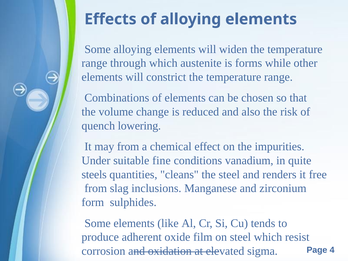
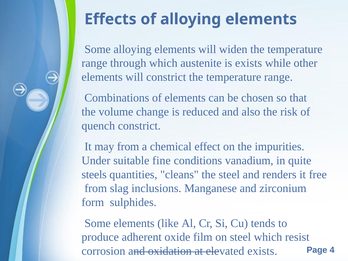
is forms: forms -> exists
quench lowering: lowering -> constrict
elevated sigma: sigma -> exists
